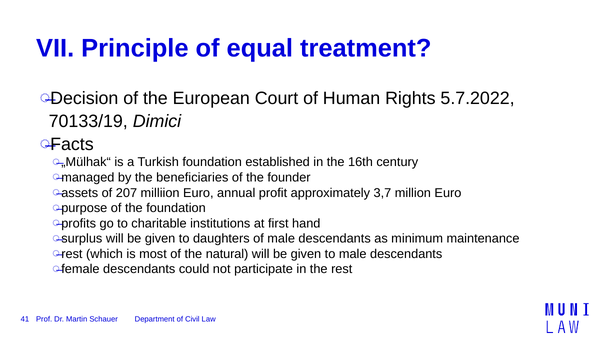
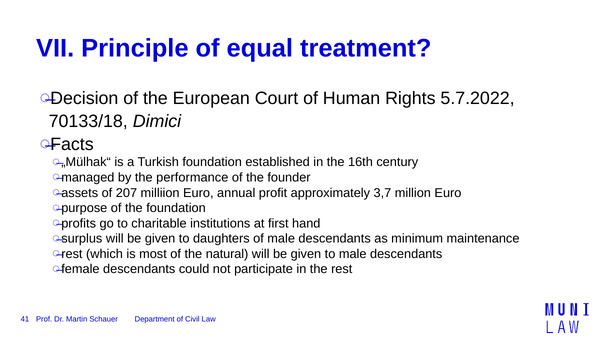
70133/19: 70133/19 -> 70133/18
beneficiaries: beneficiaries -> performance
